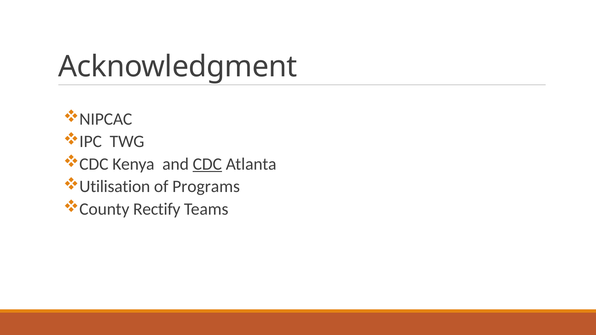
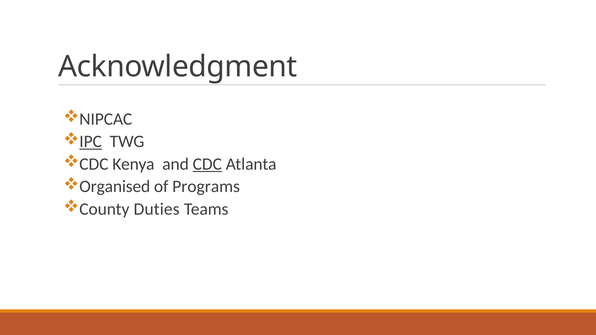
IPC underline: none -> present
Utilisation: Utilisation -> Organised
Rectify: Rectify -> Duties
